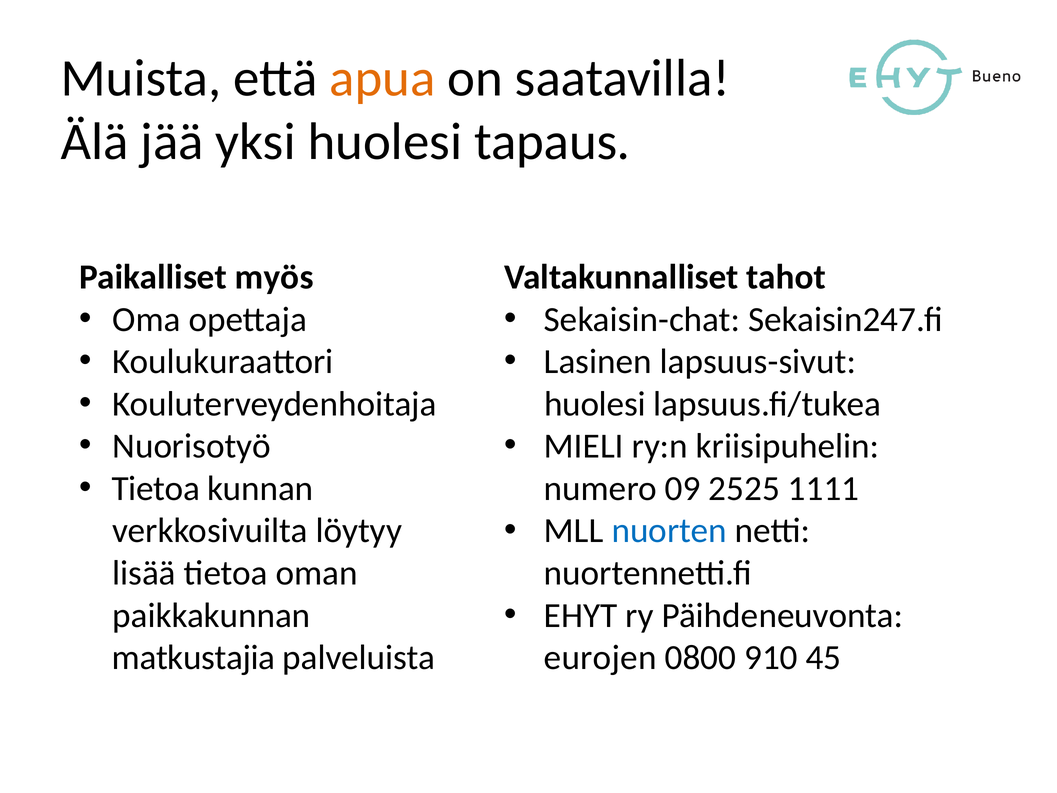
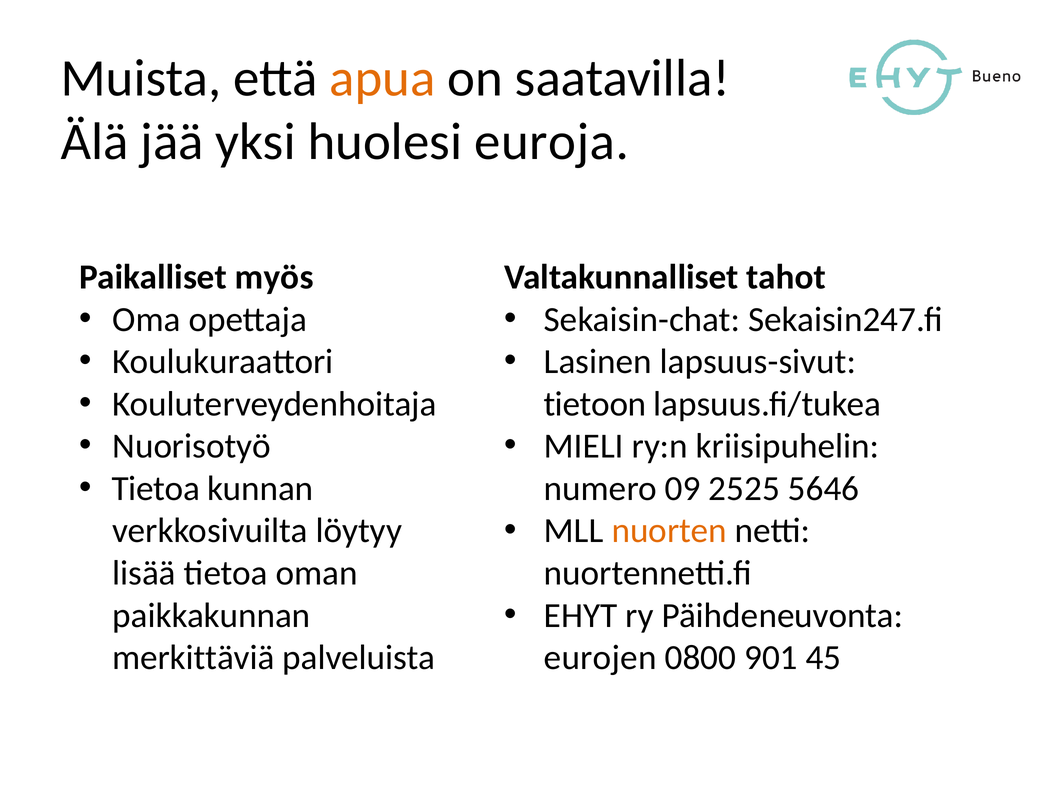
tapaus: tapaus -> euroja
huolesi at (595, 404): huolesi -> tietoon
1111: 1111 -> 5646
nuorten colour: blue -> orange
matkustajia: matkustajia -> merkittäviä
910: 910 -> 901
